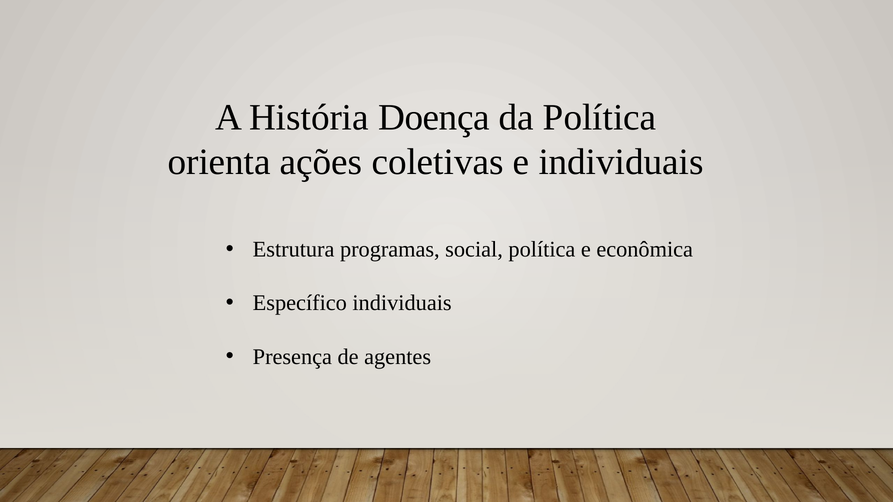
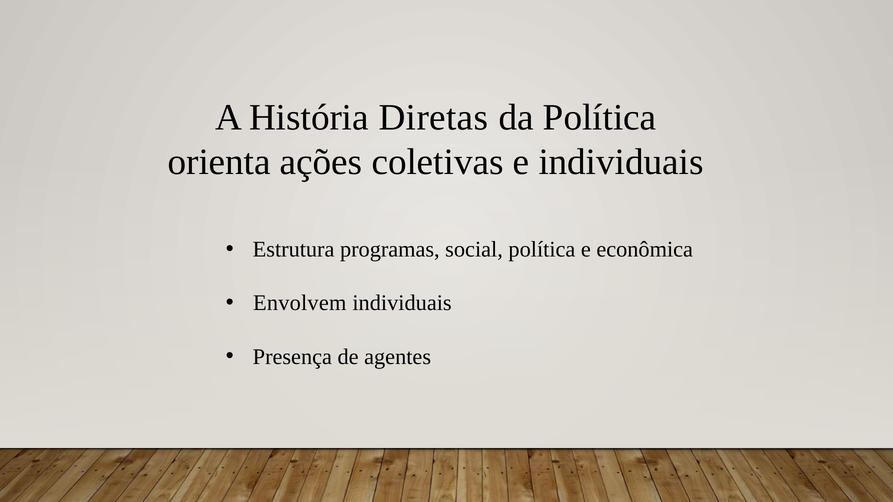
Doença: Doença -> Diretas
Específico: Específico -> Envolvem
